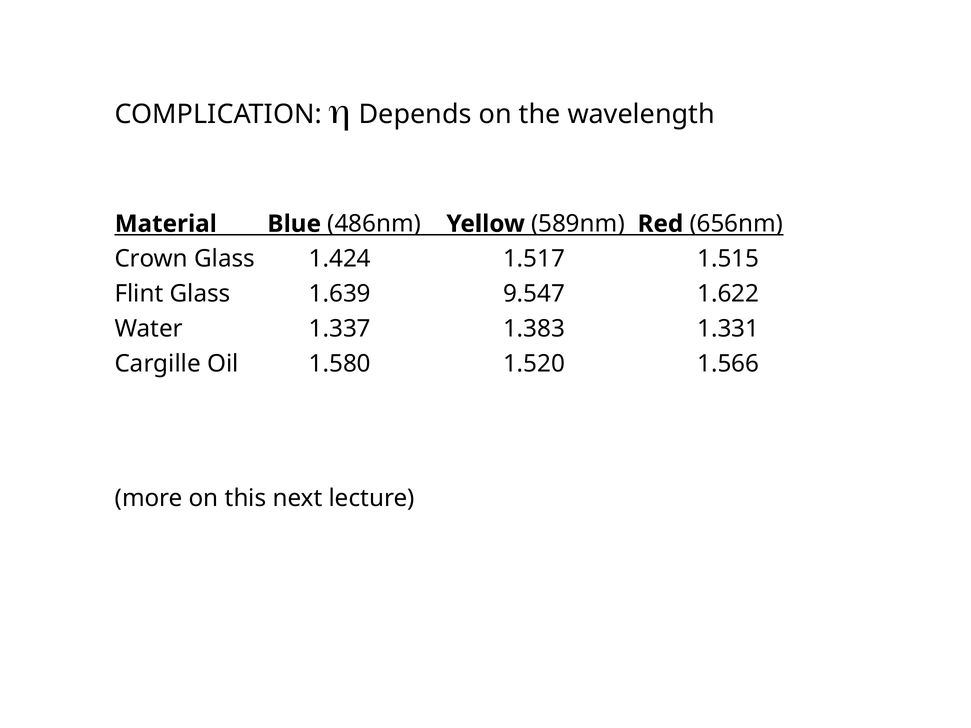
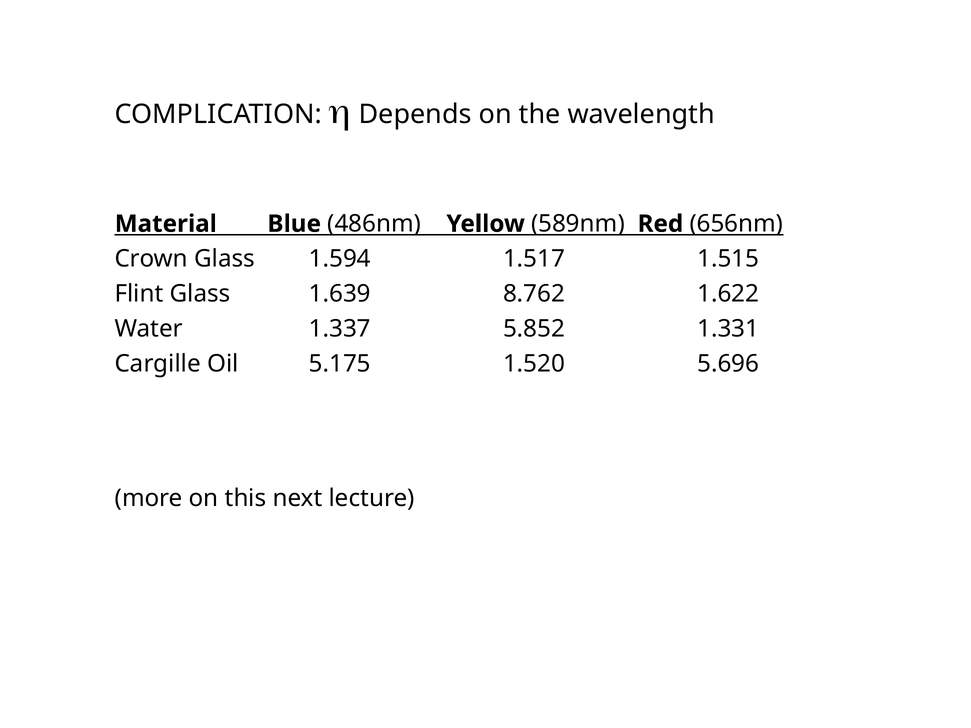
1.424: 1.424 -> 1.594
9.547: 9.547 -> 8.762
1.383: 1.383 -> 5.852
1.580: 1.580 -> 5.175
1.566: 1.566 -> 5.696
